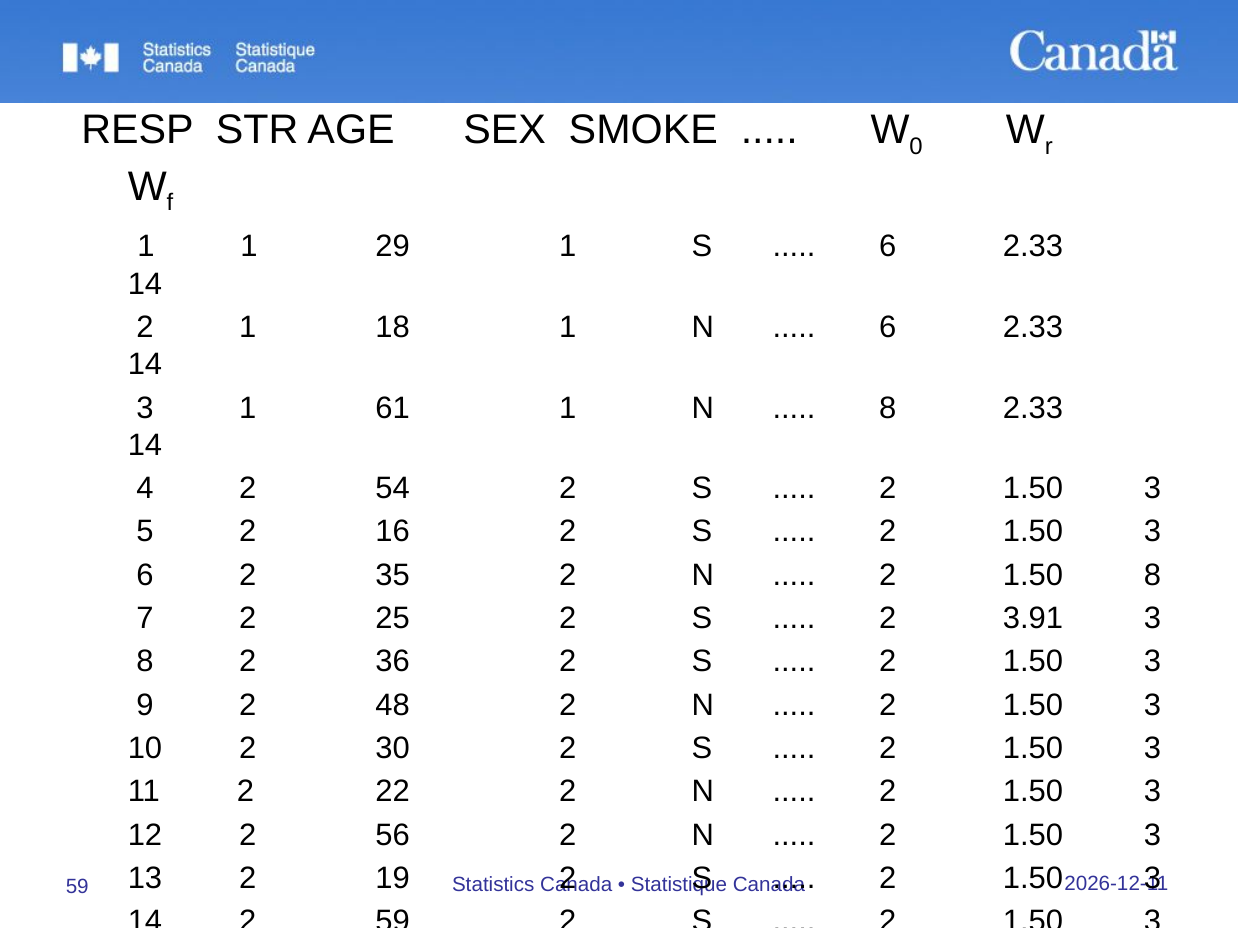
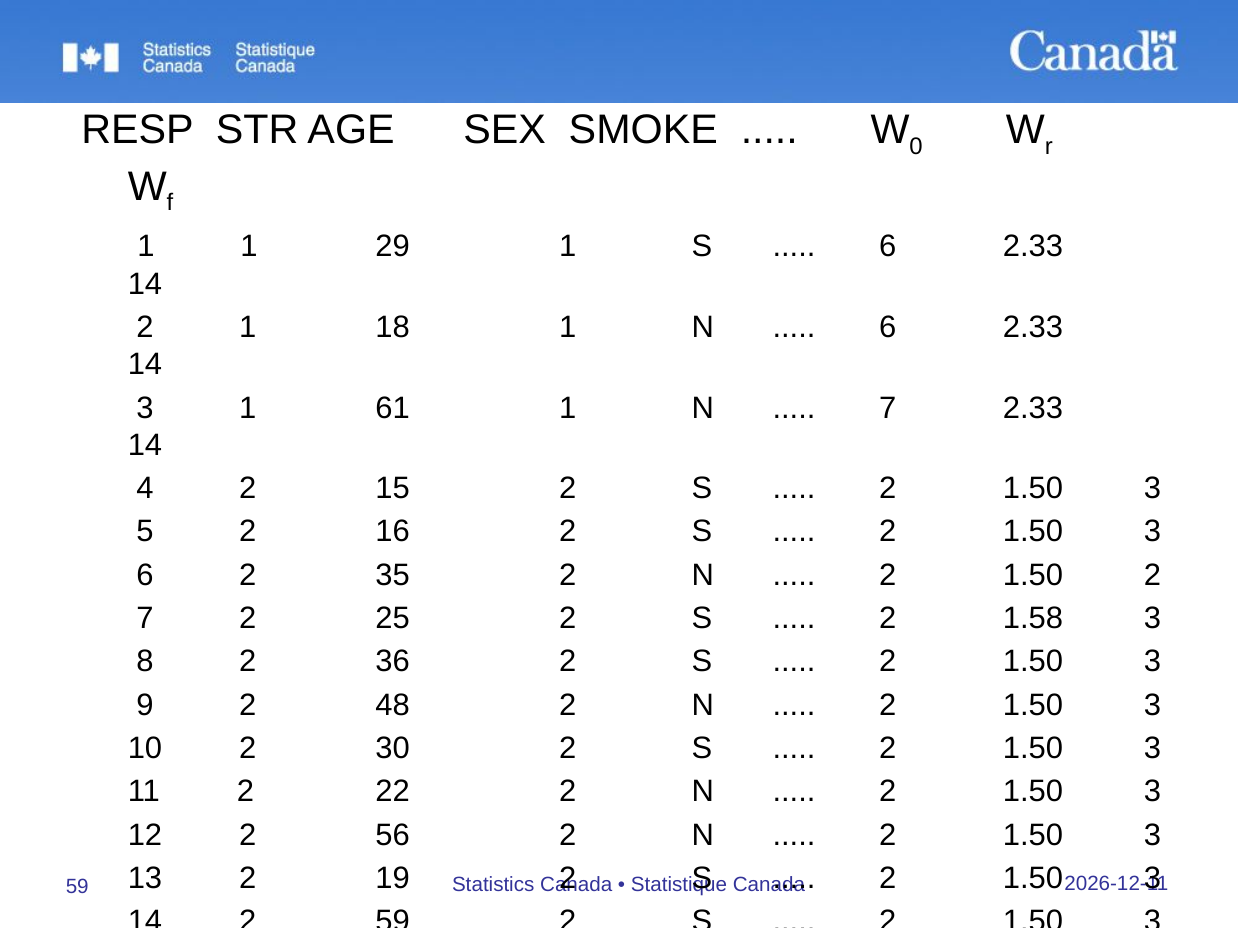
8 at (888, 408): 8 -> 7
2 54: 54 -> 15
1.50 8: 8 -> 2
3.91: 3.91 -> 1.58
